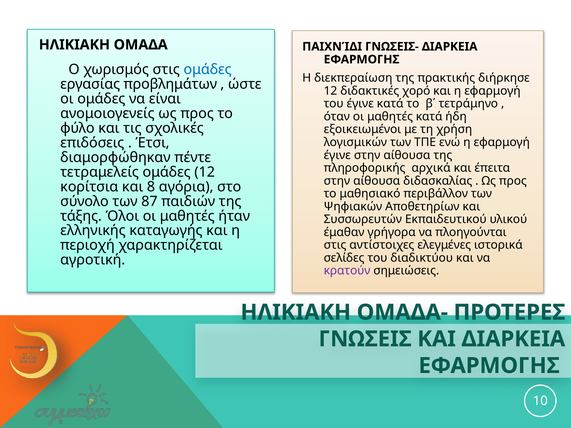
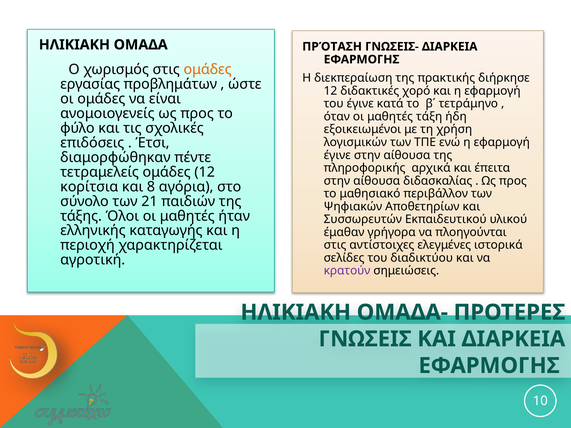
ΠΑΙΧΝΊΔΙ: ΠΑΙΧΝΊΔΙ -> ΠΡΌΤΑΣΗ
ομάδες at (208, 70) colour: blue -> orange
μαθητές κατά: κατά -> τάξη
87: 87 -> 21
